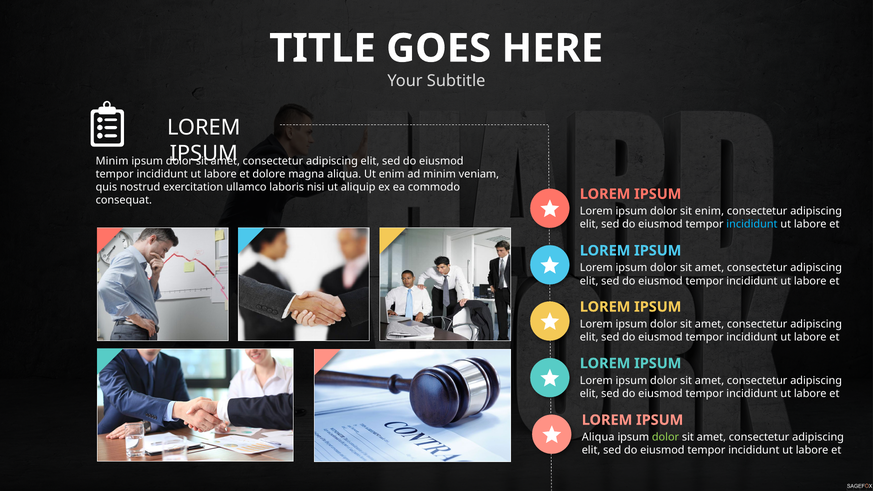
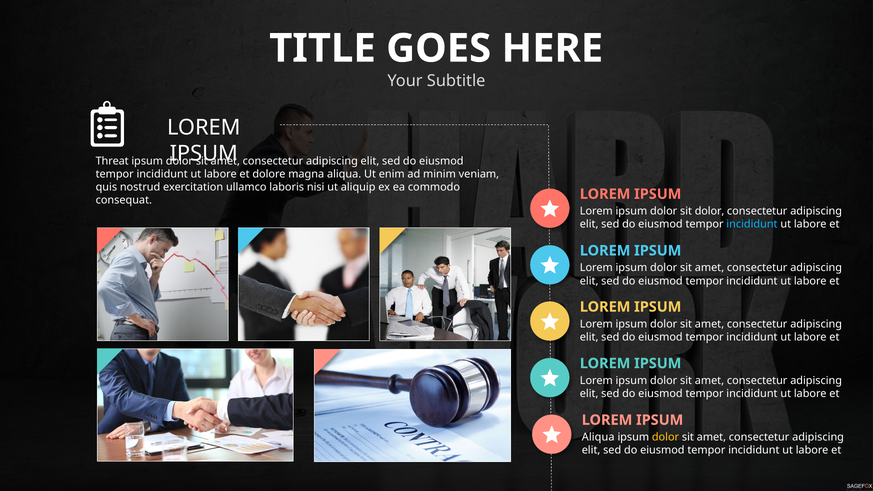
Minim at (112, 161): Minim -> Threat
sit enim: enim -> dolor
dolor at (666, 437) colour: light green -> yellow
